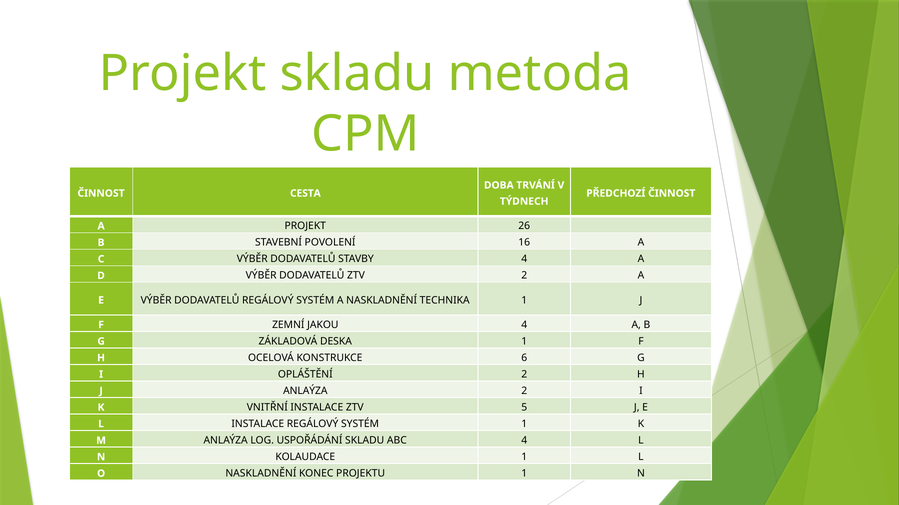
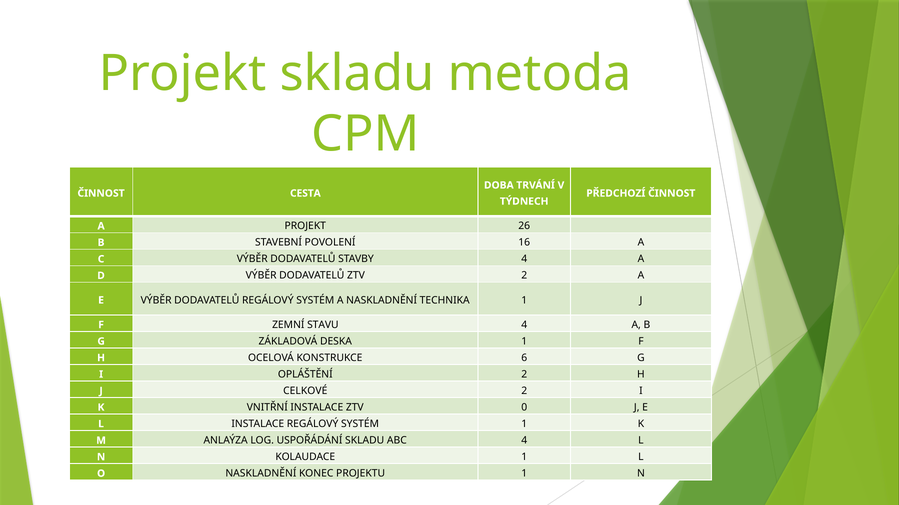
JAKOU: JAKOU -> STAVU
ANLAÝZA at (305, 391): ANLAÝZA -> CELKOVÉ
5: 5 -> 0
